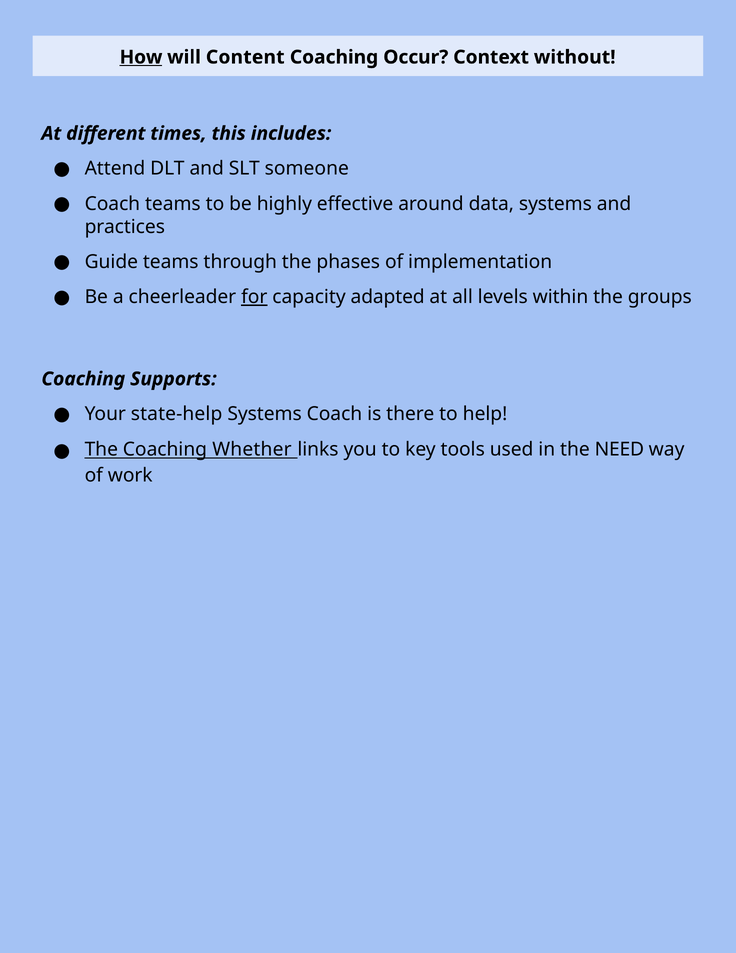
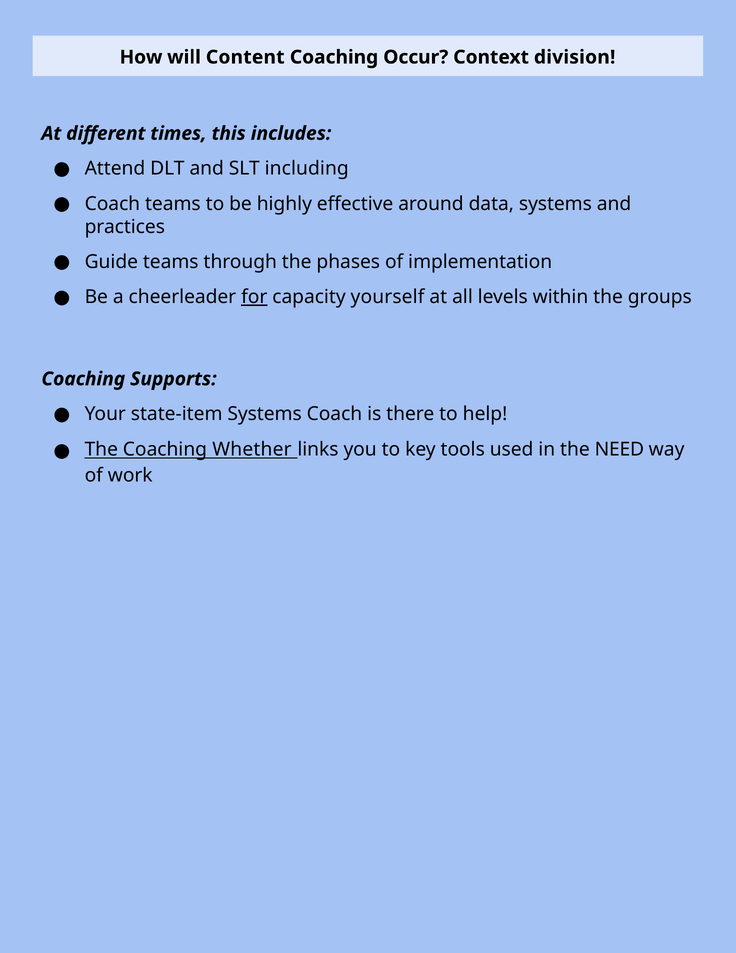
How underline: present -> none
without: without -> division
someone: someone -> including
adapted: adapted -> yourself
state-help: state-help -> state-item
